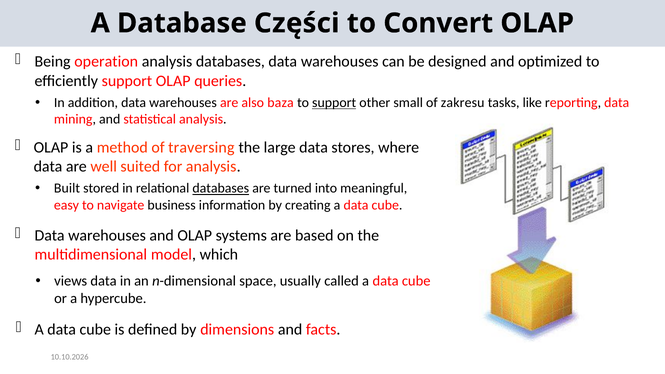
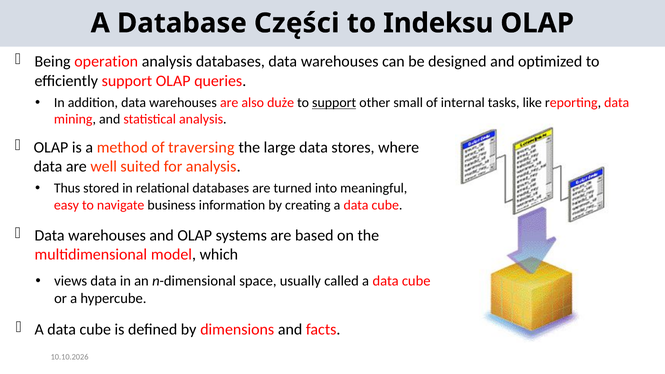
Convert: Convert -> Indeksu
baza: baza -> duże
zakresu: zakresu -> internal
Built: Built -> Thus
databases at (221, 188) underline: present -> none
